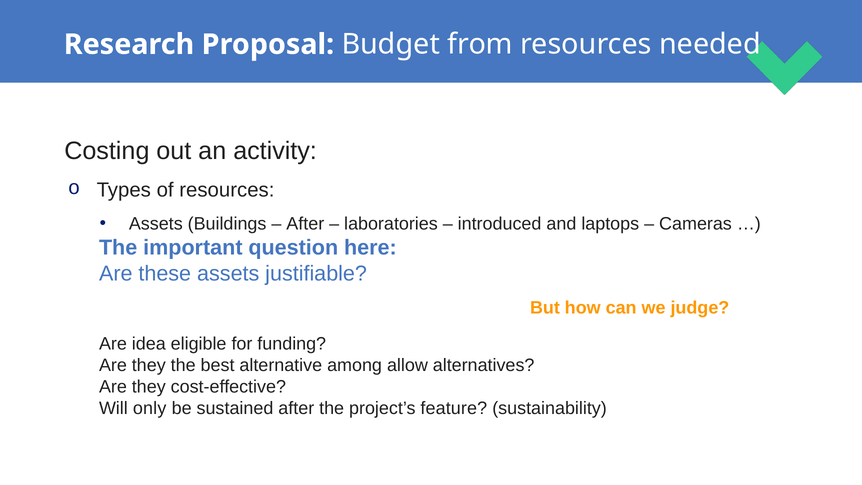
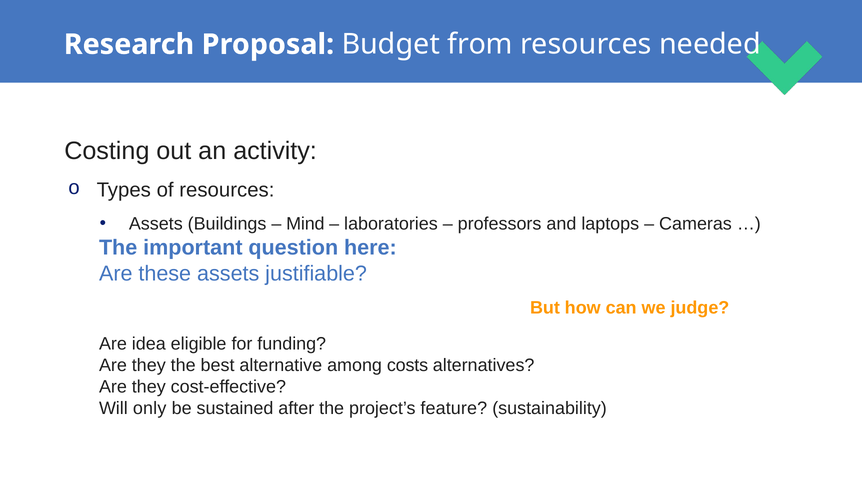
After at (305, 224): After -> Mind
introduced: introduced -> professors
allow: allow -> costs
